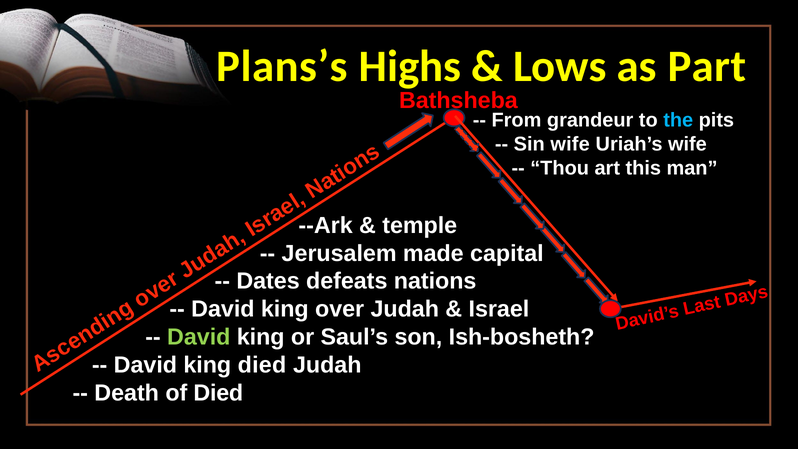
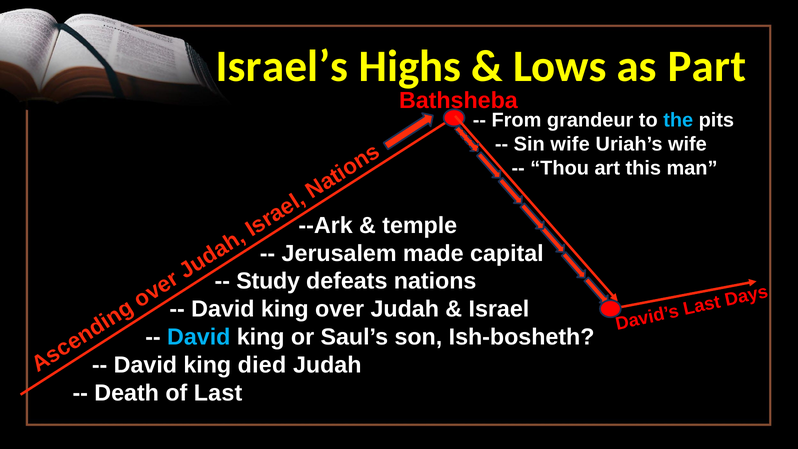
Plans’s: Plans’s -> Israel’s
Dates: Dates -> Study
David at (199, 337) colour: light green -> light blue
of Died: Died -> Last
